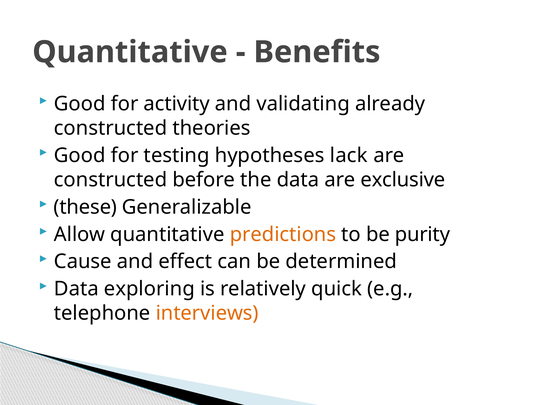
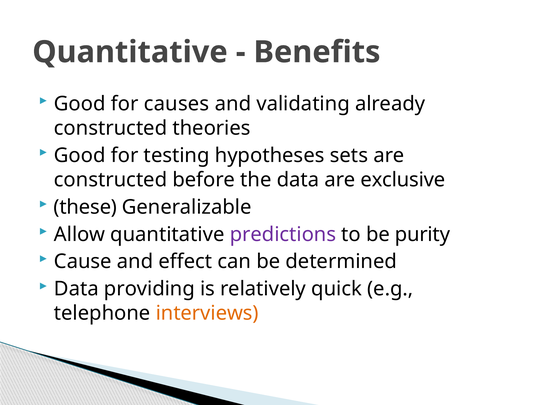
activity: activity -> causes
lack: lack -> sets
predictions colour: orange -> purple
exploring: exploring -> providing
